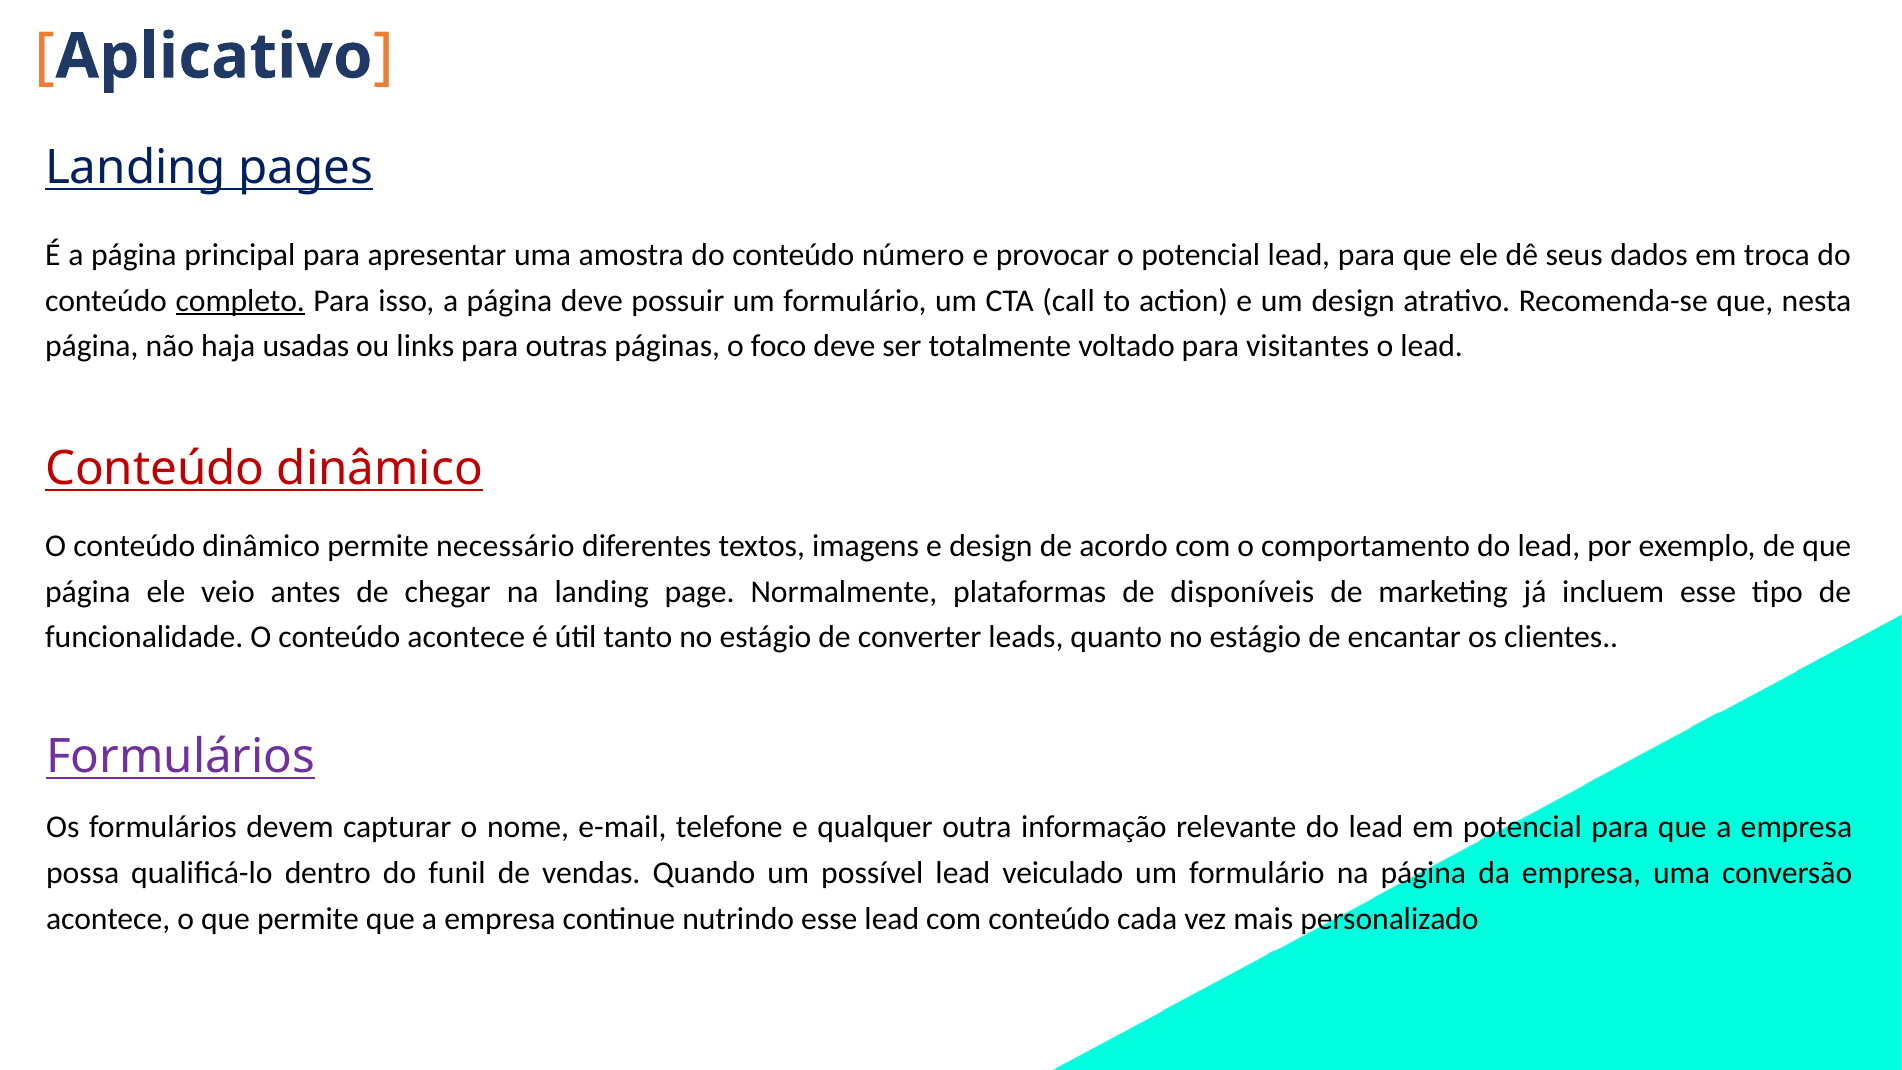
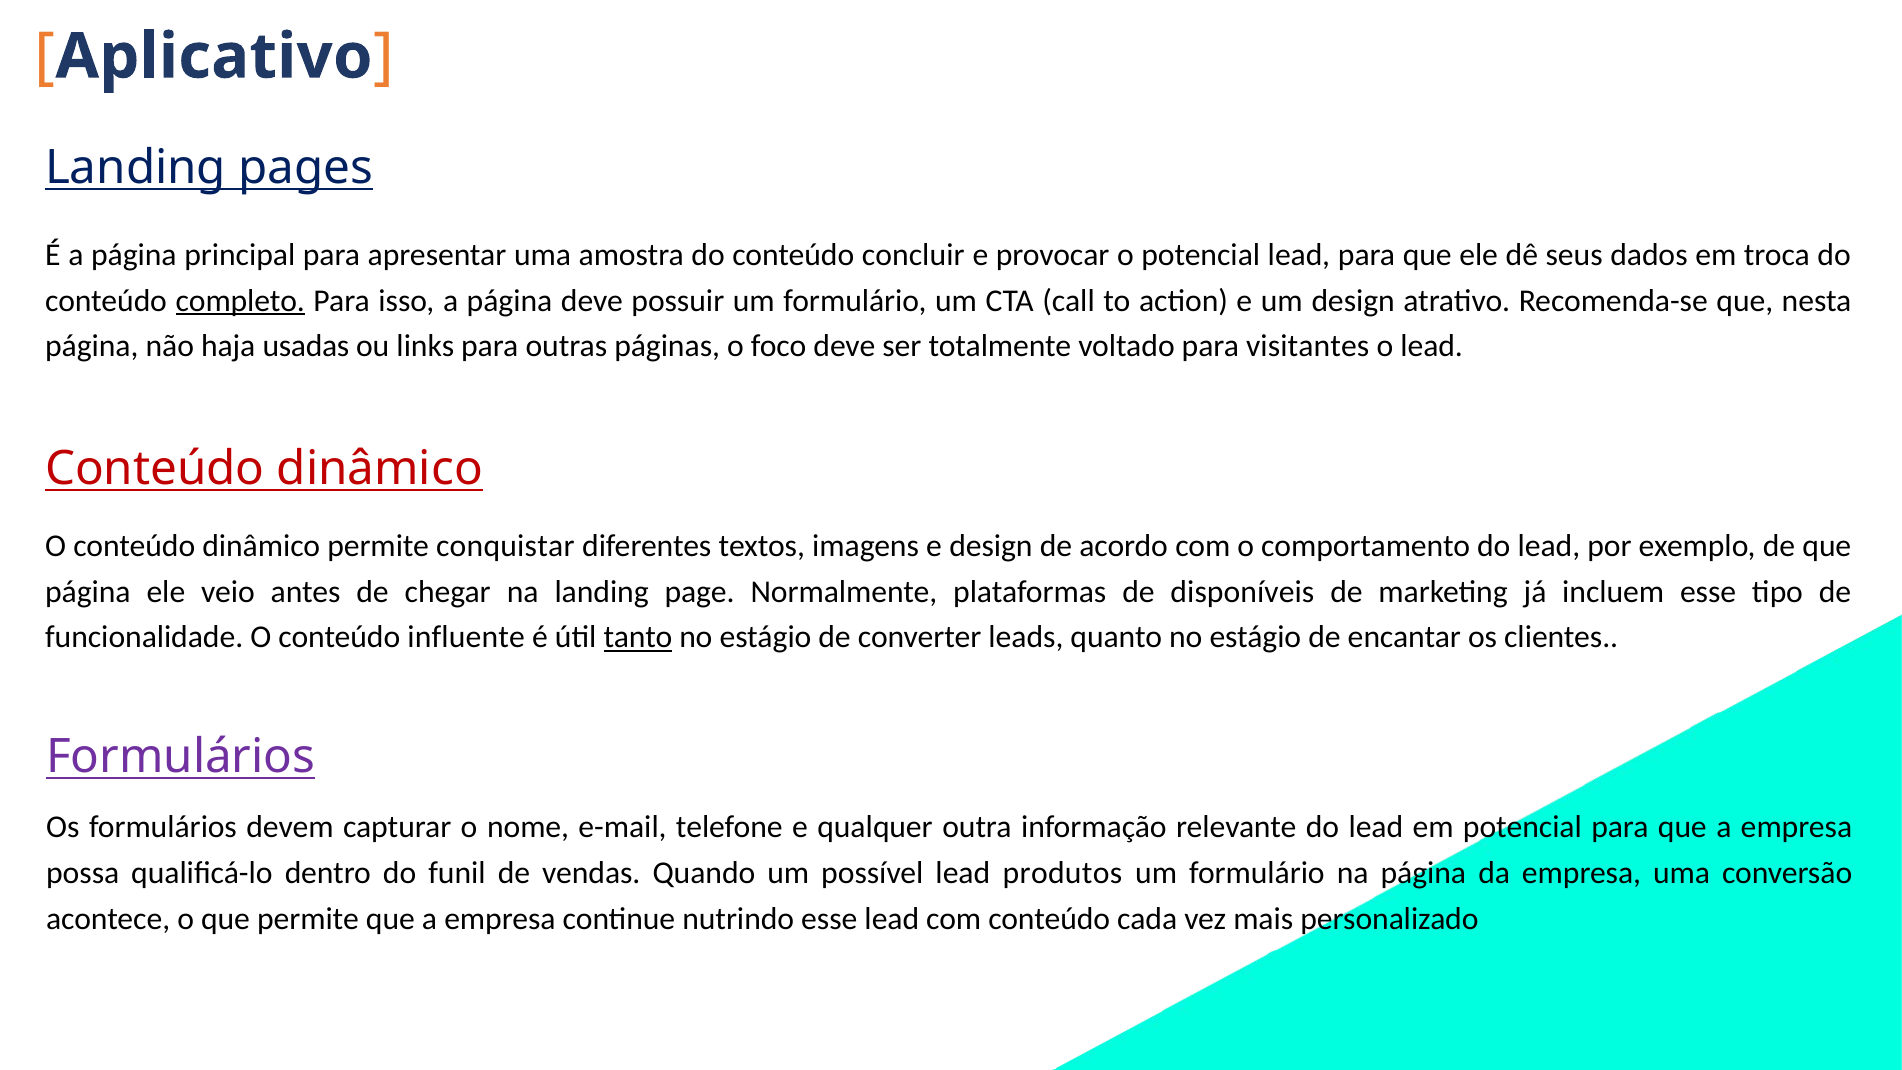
número: número -> concluir
necessário: necessário -> conquistar
conteúdo acontece: acontece -> influente
tanto underline: none -> present
veiculado: veiculado -> produtos
